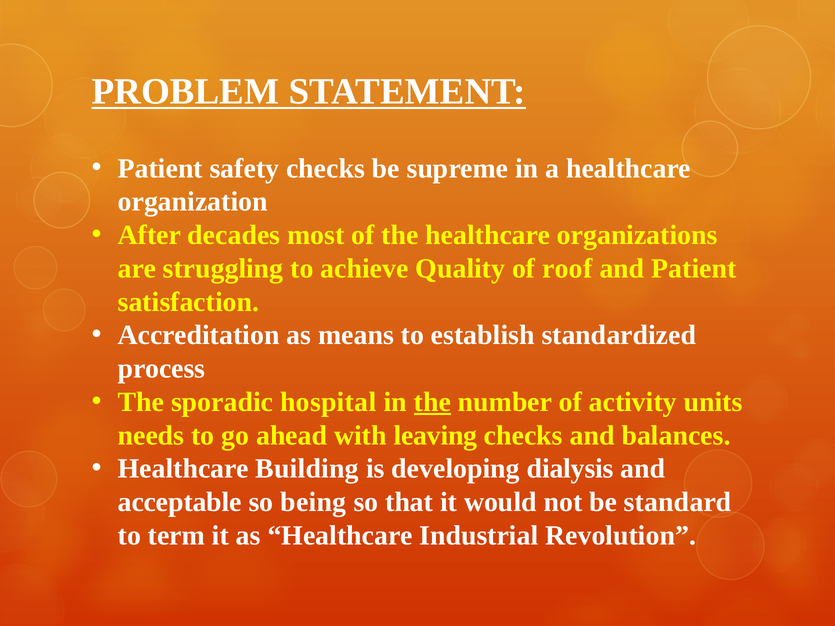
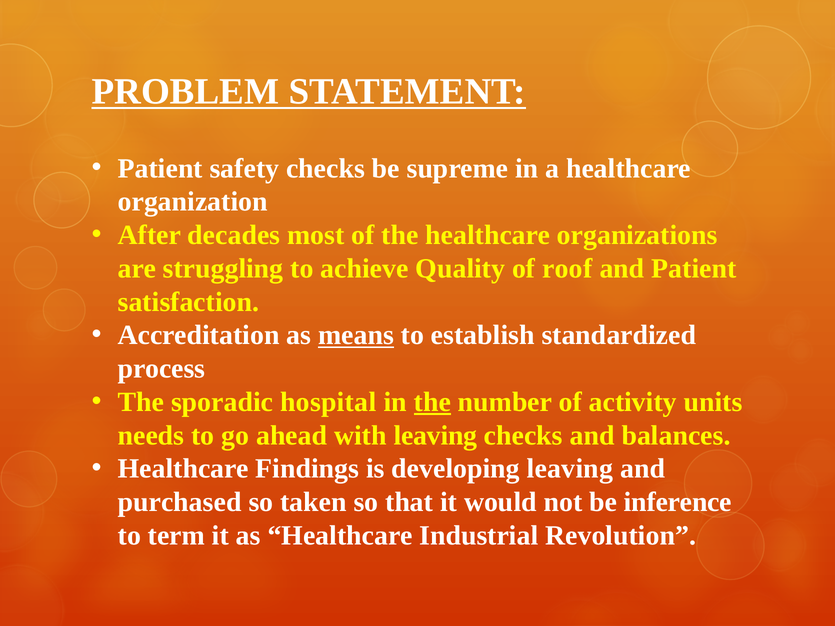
means underline: none -> present
Building: Building -> Findings
developing dialysis: dialysis -> leaving
acceptable: acceptable -> purchased
being: being -> taken
standard: standard -> inference
